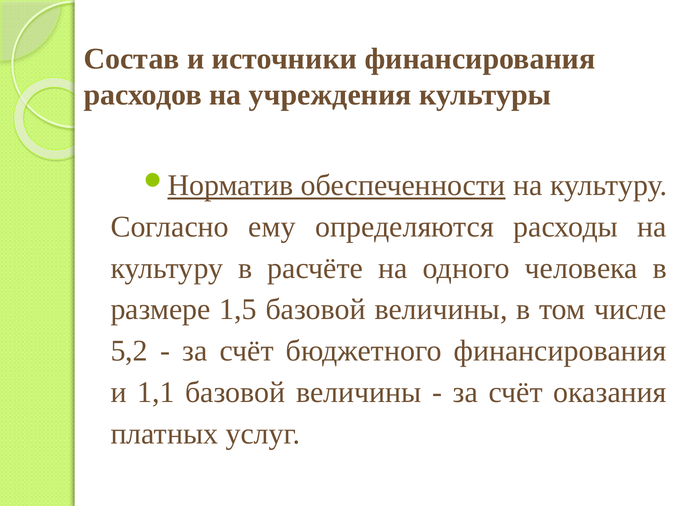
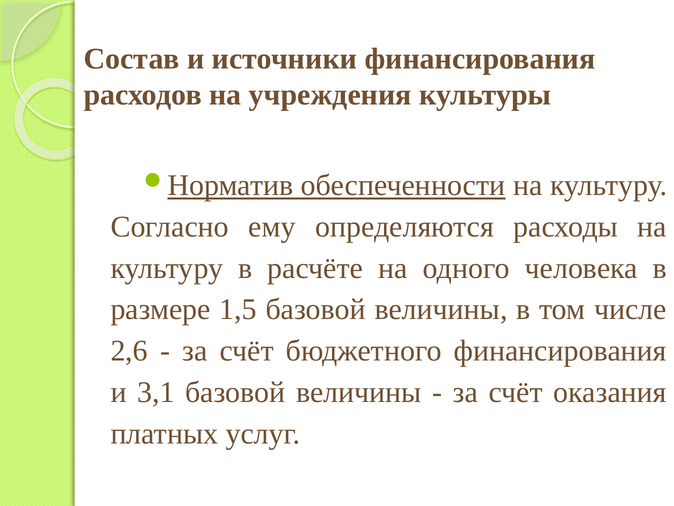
5,2: 5,2 -> 2,6
1,1: 1,1 -> 3,1
